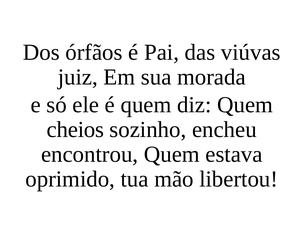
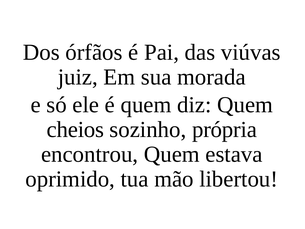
encheu: encheu -> própria
